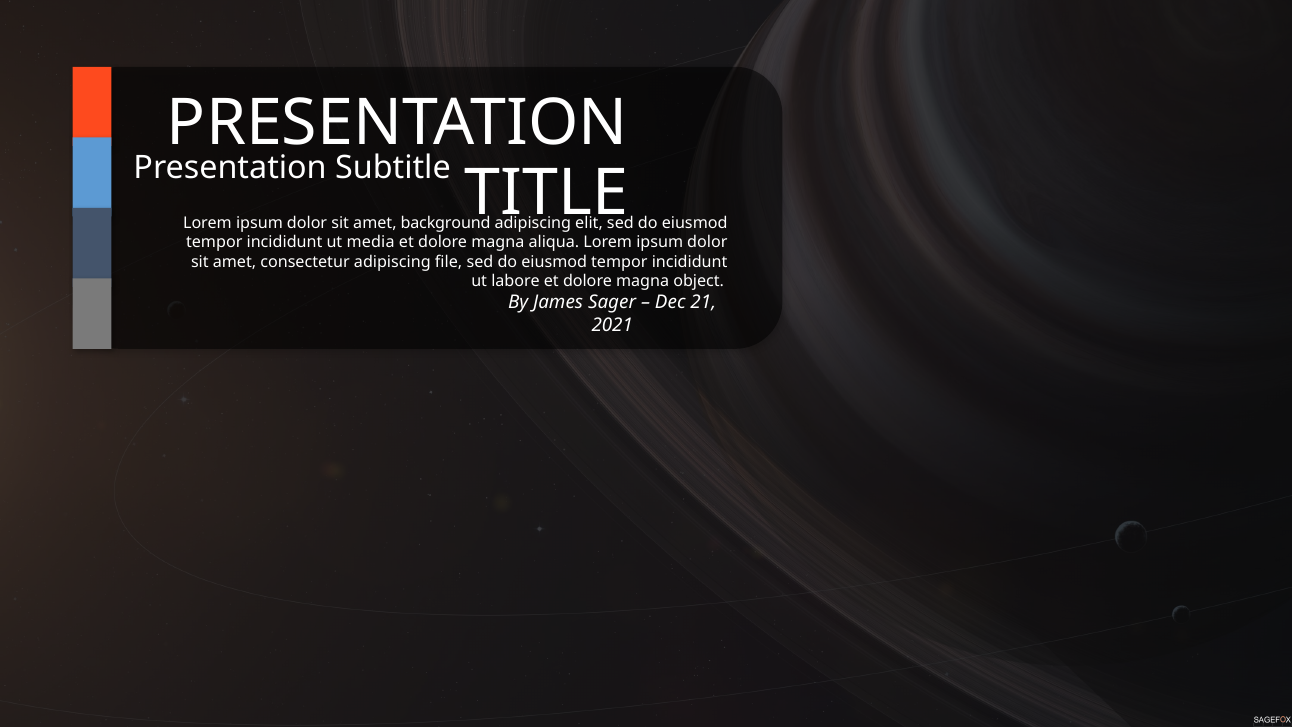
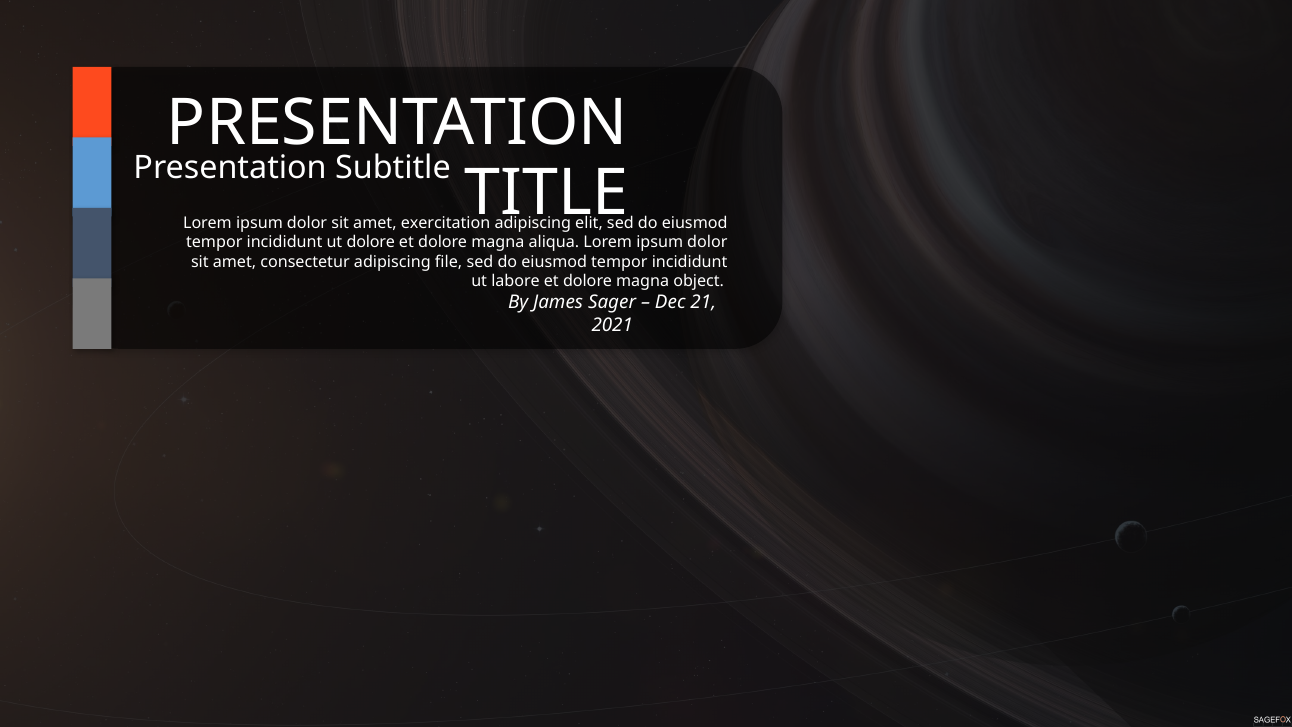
background: background -> exercitation
ut media: media -> dolore
